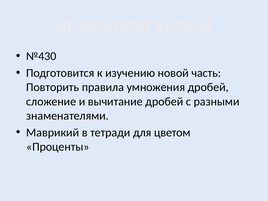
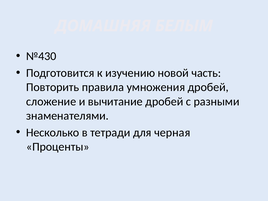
Маврикий: Маврикий -> Несколько
цветом: цветом -> черная
